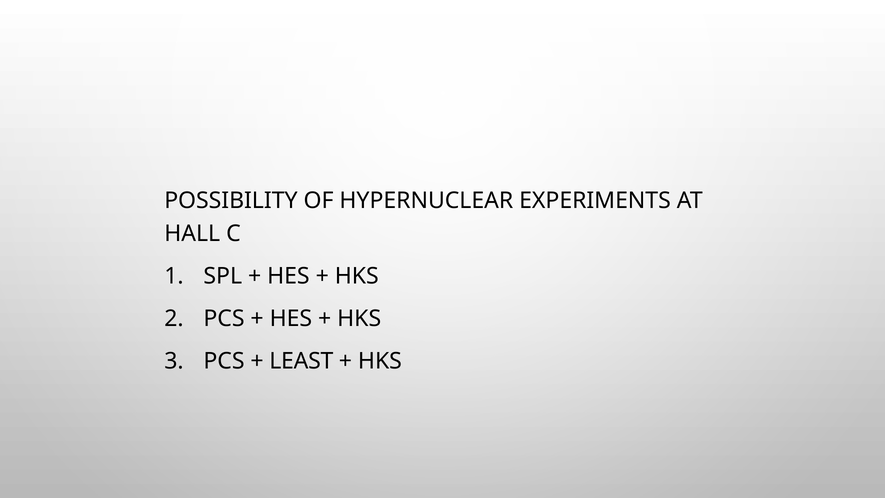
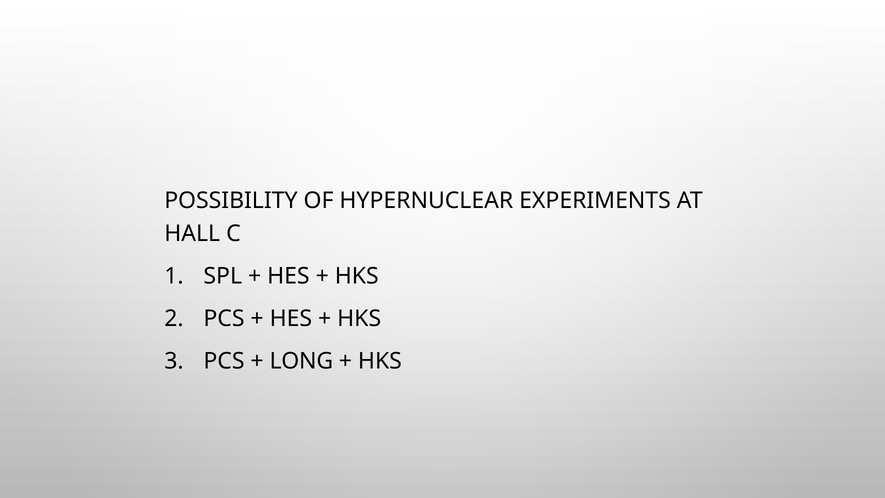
LEAST: LEAST -> LONG
